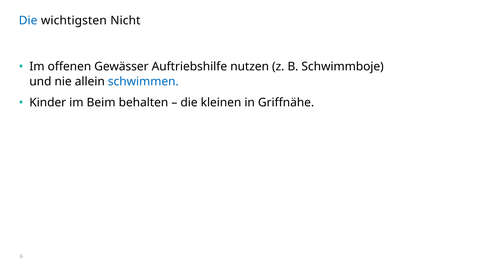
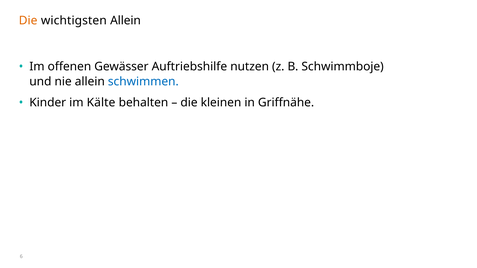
Die at (28, 21) colour: blue -> orange
wichtigsten Nicht: Nicht -> Allein
Beim: Beim -> Kälte
